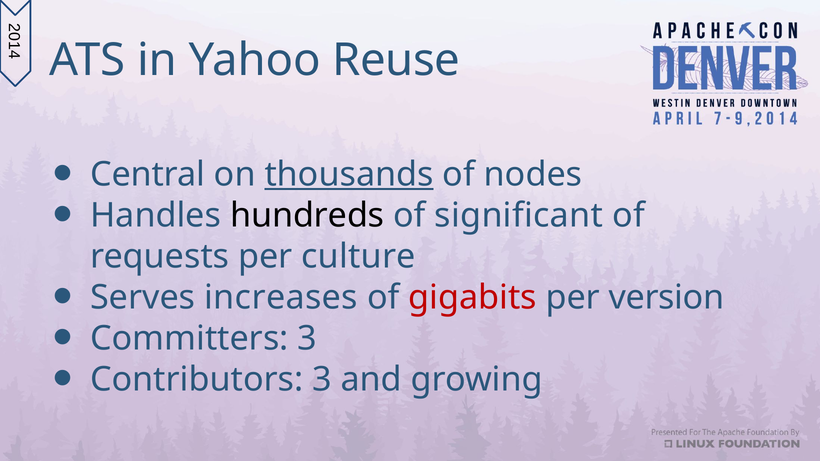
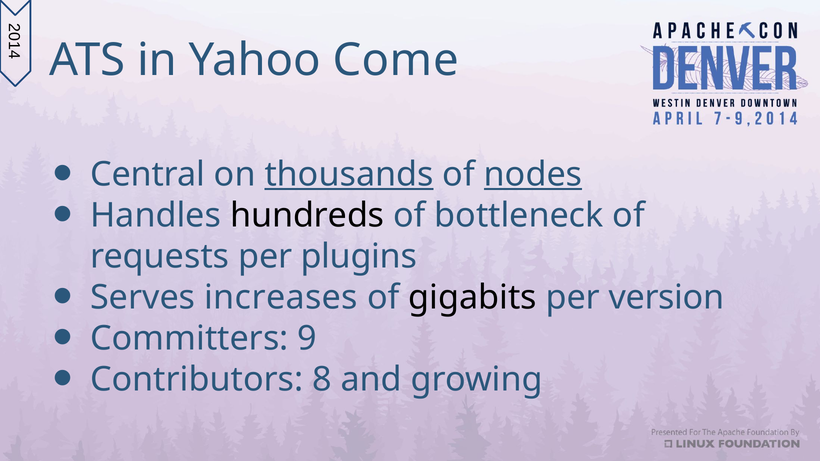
Reuse: Reuse -> Come
nodes underline: none -> present
significant: significant -> bottleneck
culture: culture -> plugins
gigabits colour: red -> black
Committers 3: 3 -> 9
Contributors 3: 3 -> 8
